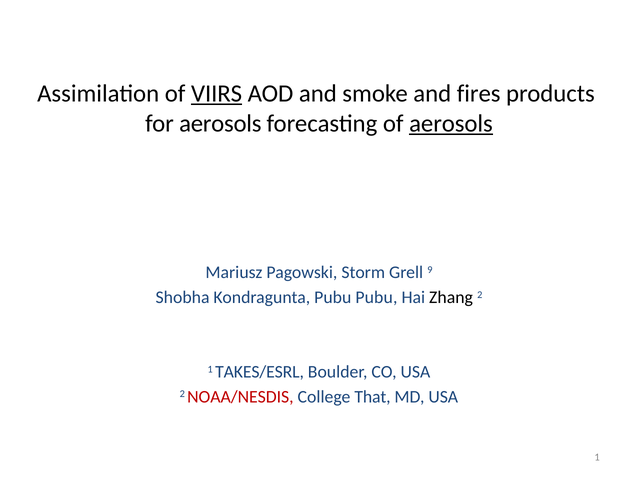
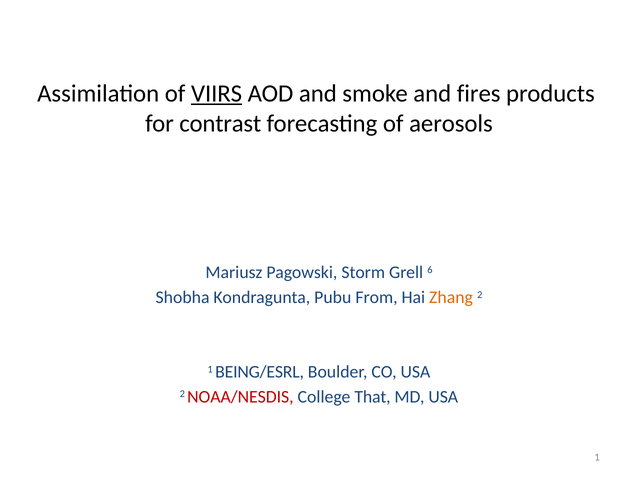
for aerosols: aerosols -> contrast
aerosols at (451, 123) underline: present -> none
9: 9 -> 6
Pubu Pubu: Pubu -> From
Zhang colour: black -> orange
TAKES/ESRL: TAKES/ESRL -> BEING/ESRL
